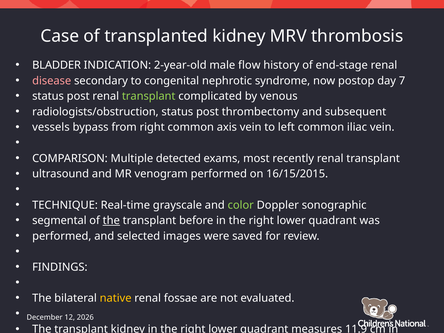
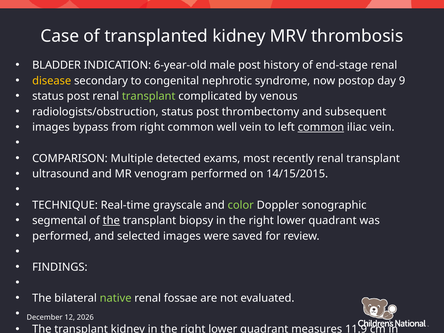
2-year-old: 2-year-old -> 6-year-old
male flow: flow -> post
disease colour: pink -> yellow
7: 7 -> 9
vessels at (51, 127): vessels -> images
common axis: axis -> well
common at (321, 127) underline: none -> present
16/15/2015: 16/15/2015 -> 14/15/2015
transplant before: before -> biopsy
native colour: yellow -> light green
